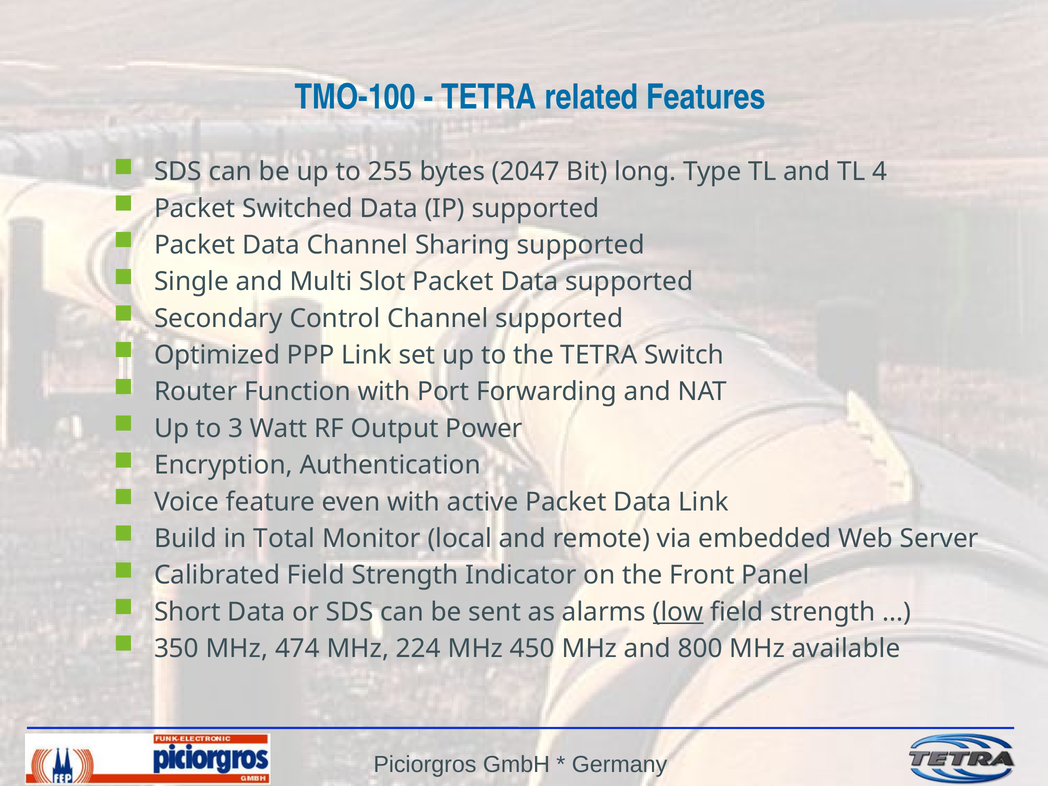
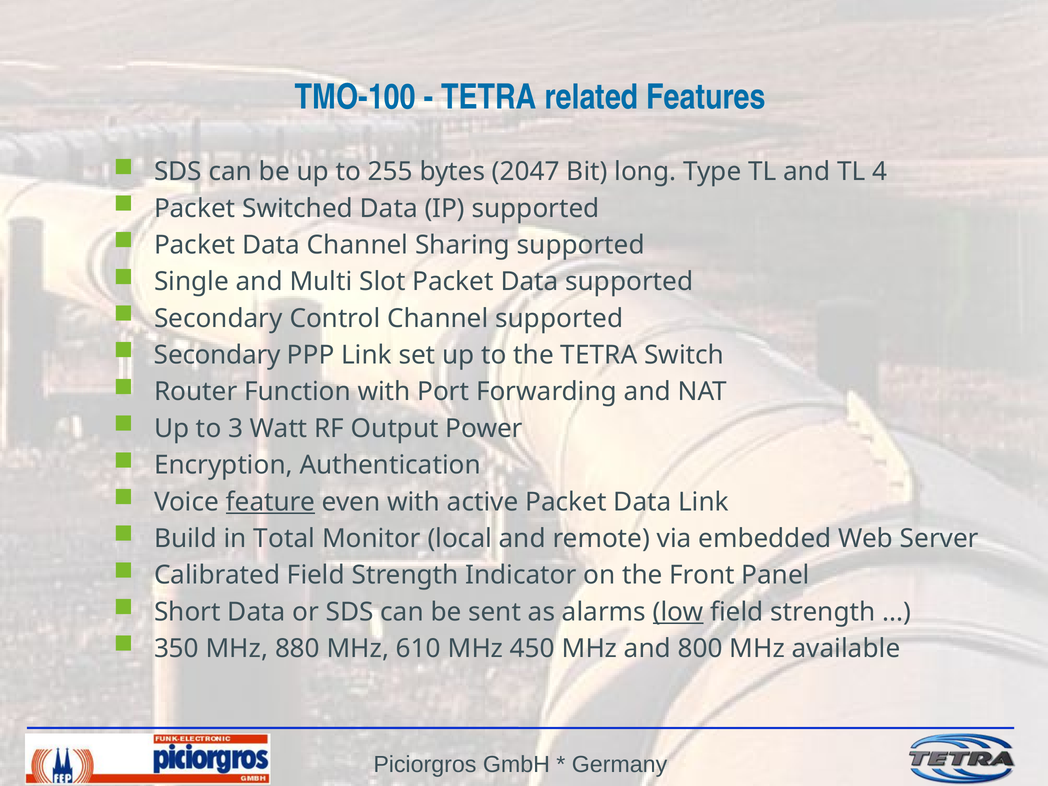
Optimized at (217, 355): Optimized -> Secondary
feature underline: none -> present
474: 474 -> 880
224: 224 -> 610
